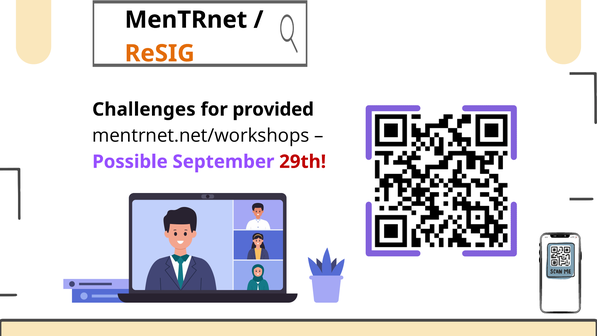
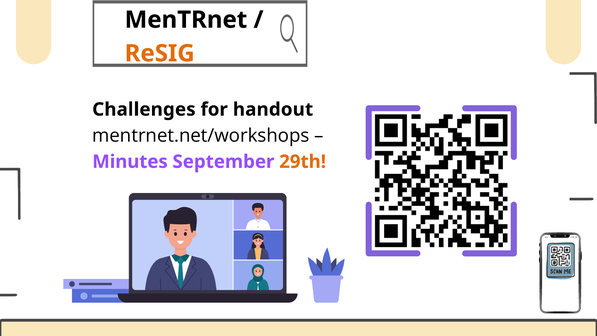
provided: provided -> handout
Possible: Possible -> Minutes
29th colour: red -> orange
